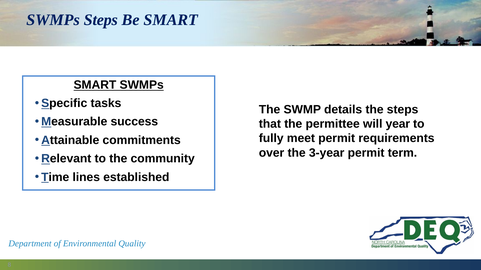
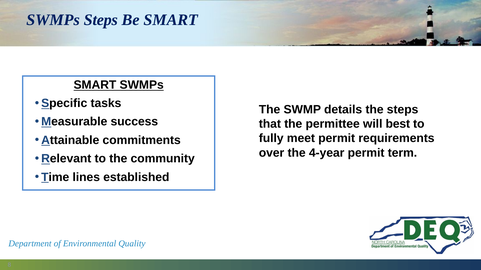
year: year -> best
3-year: 3-year -> 4-year
